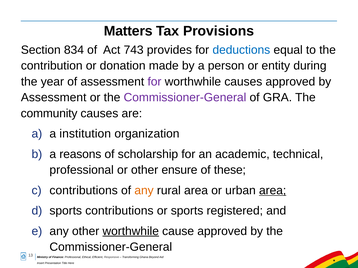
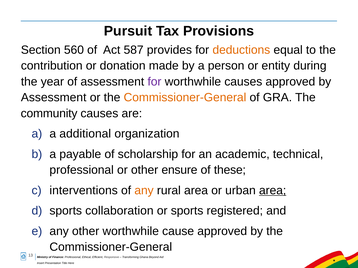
Matters: Matters -> Pursuit
834: 834 -> 560
743: 743 -> 587
deductions colour: blue -> orange
Commissioner-General at (185, 98) colour: purple -> orange
institution: institution -> additional
reasons: reasons -> payable
contributions at (84, 191): contributions -> interventions
sports contributions: contributions -> collaboration
worthwhile at (131, 232) underline: present -> none
